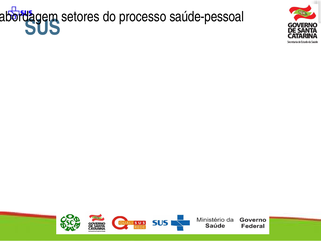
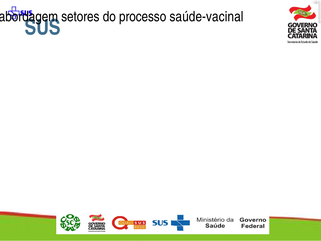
saúde-pessoal: saúde-pessoal -> saúde-vacinal
